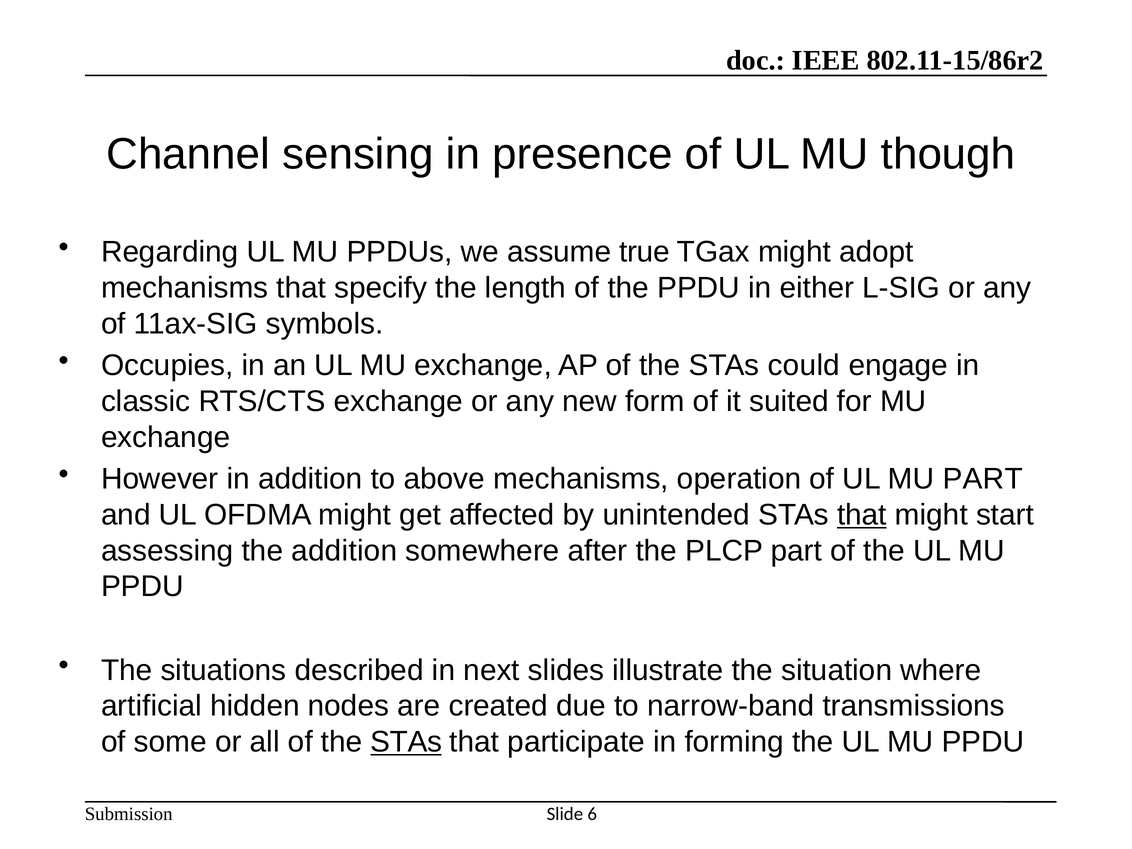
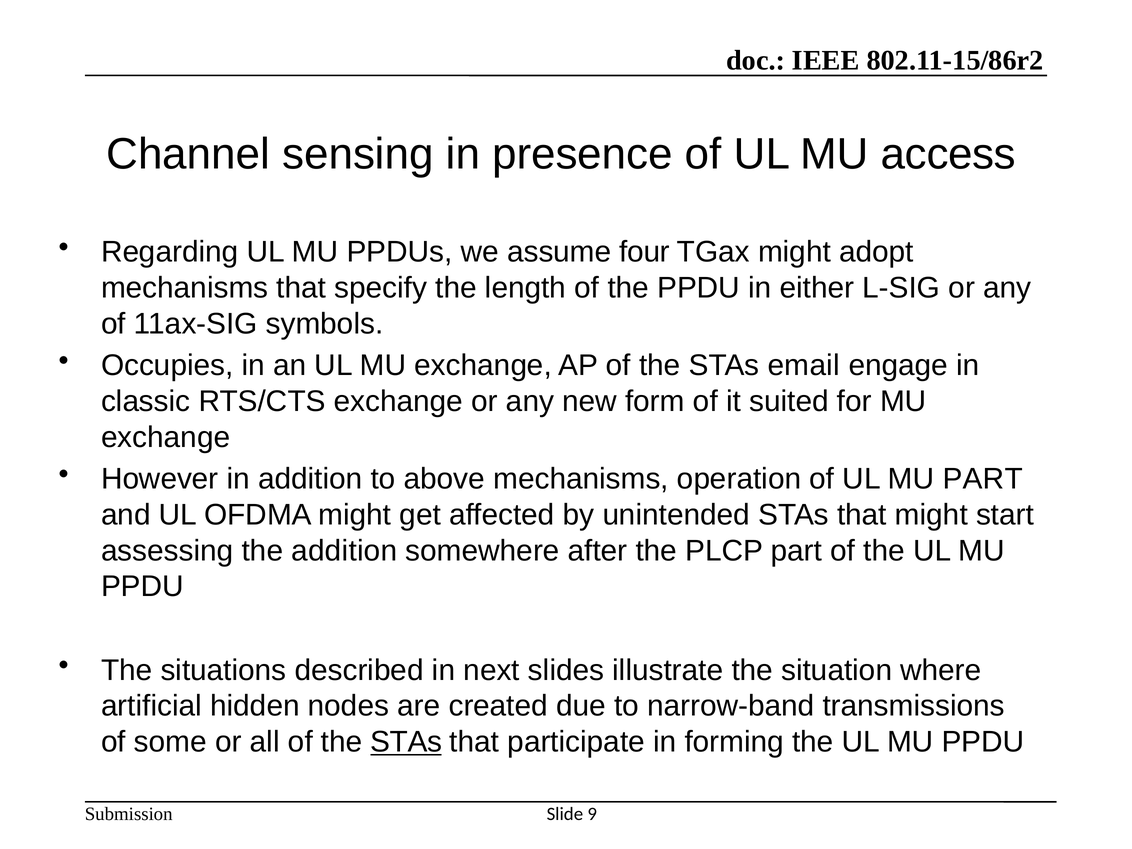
though: though -> access
true: true -> four
could: could -> email
that at (862, 515) underline: present -> none
6: 6 -> 9
